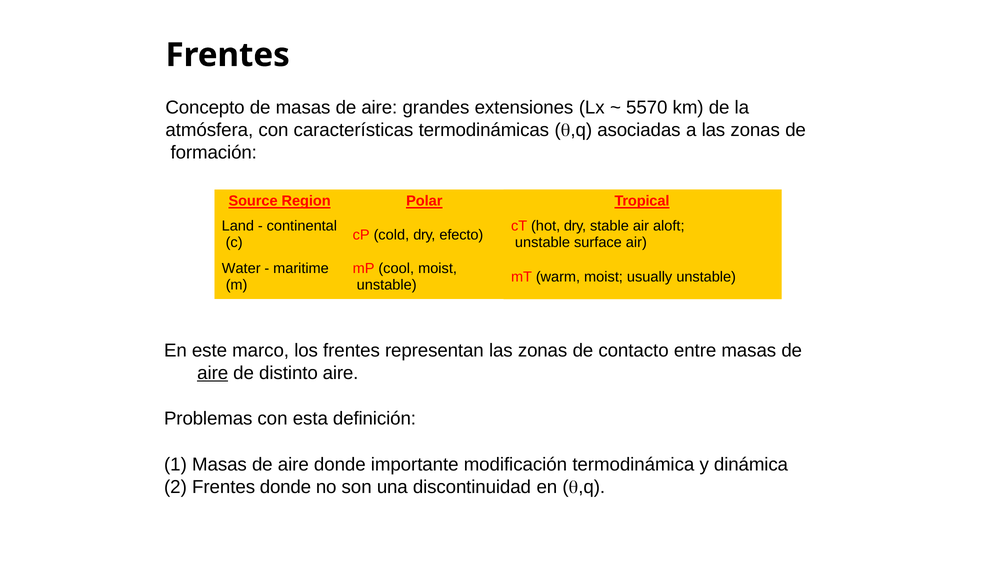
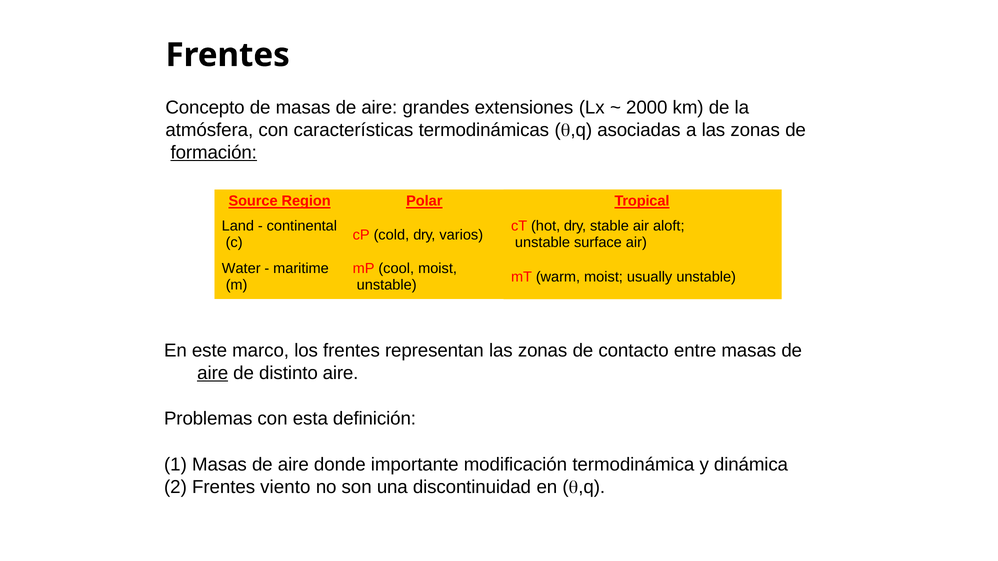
5570: 5570 -> 2000
formación underline: none -> present
efecto: efecto -> varios
Frentes donde: donde -> viento
